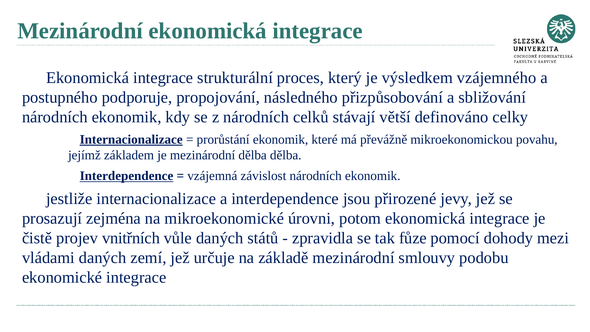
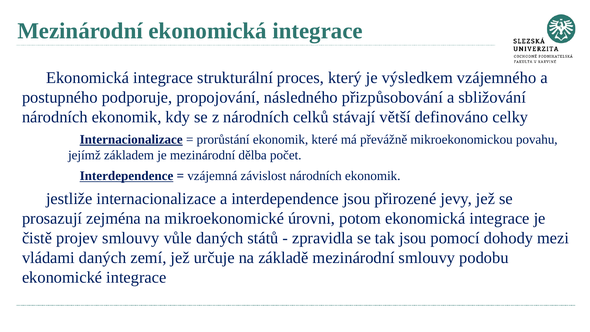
dělba dělba: dělba -> počet
projev vnitřních: vnitřních -> smlouvy
tak fůze: fůze -> jsou
